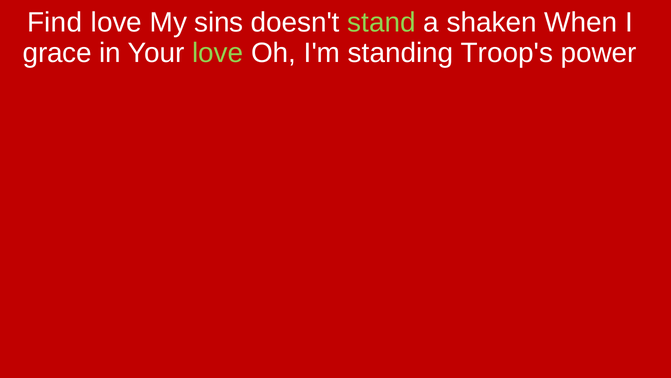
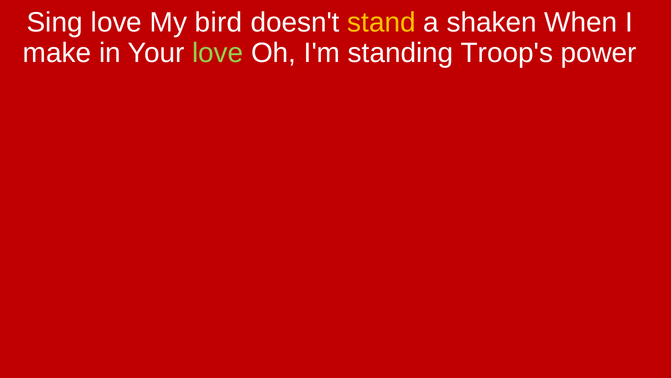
Find: Find -> Sing
sins: sins -> bird
stand colour: light green -> yellow
grace: grace -> make
